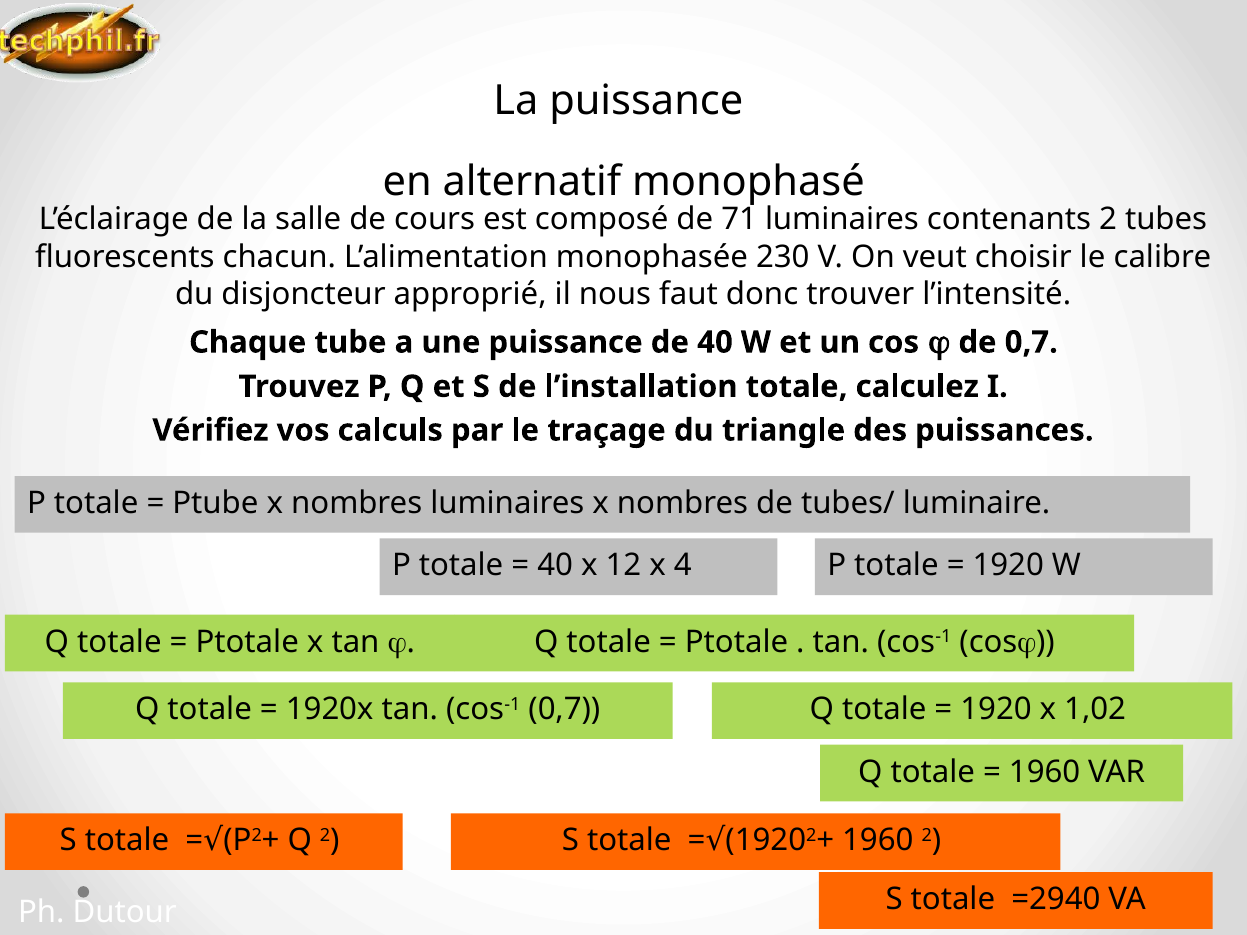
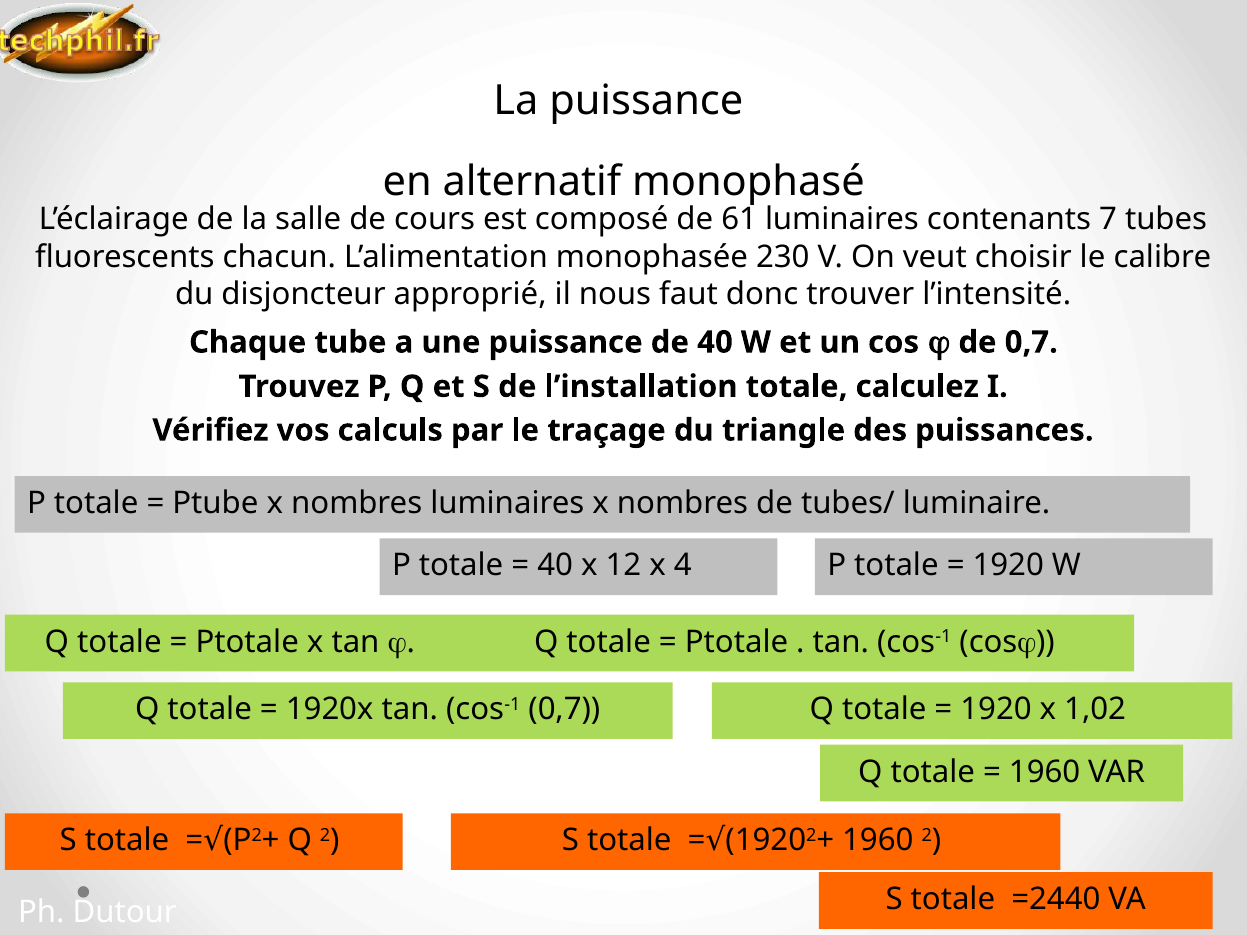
71: 71 -> 61
contenants 2: 2 -> 7
=2940: =2940 -> =2440
